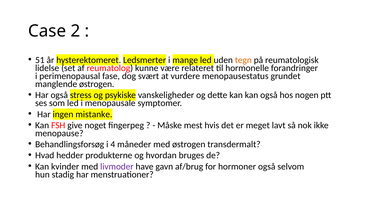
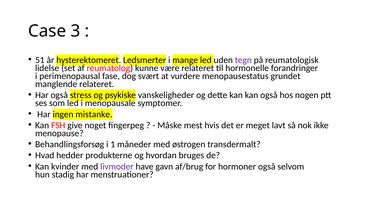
2: 2 -> 3
tegn colour: orange -> purple
manglende østrogen: østrogen -> relateret
4: 4 -> 1
